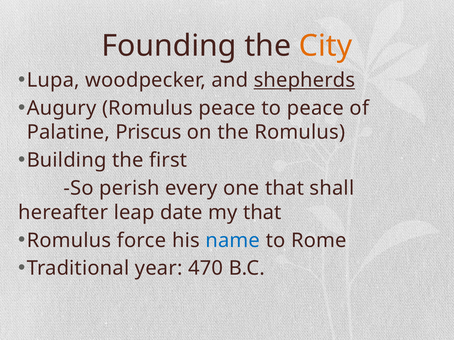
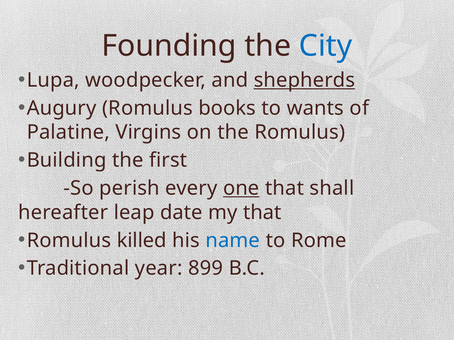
City colour: orange -> blue
Romulus peace: peace -> books
to peace: peace -> wants
Priscus: Priscus -> Virgins
one underline: none -> present
force: force -> killed
470: 470 -> 899
